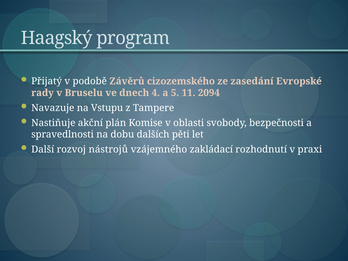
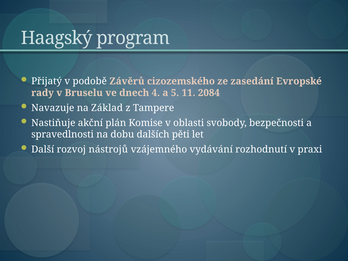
2094: 2094 -> 2084
Vstupu: Vstupu -> Základ
zakládací: zakládací -> vydávání
